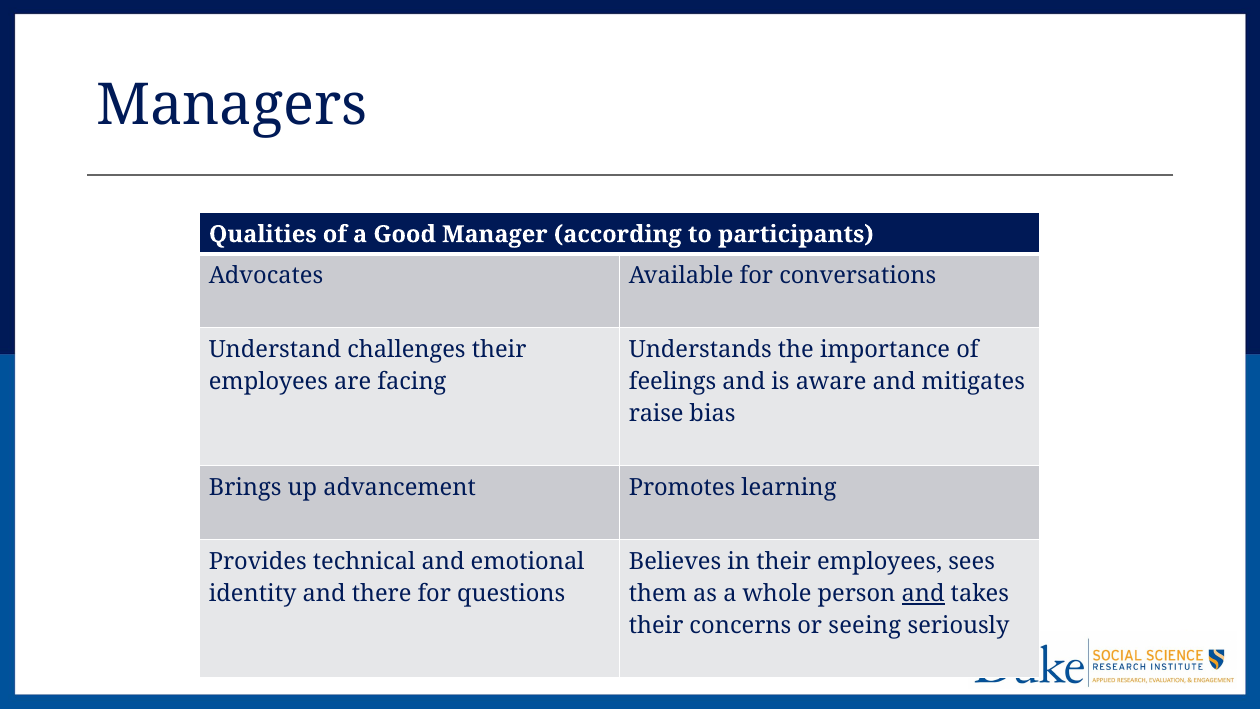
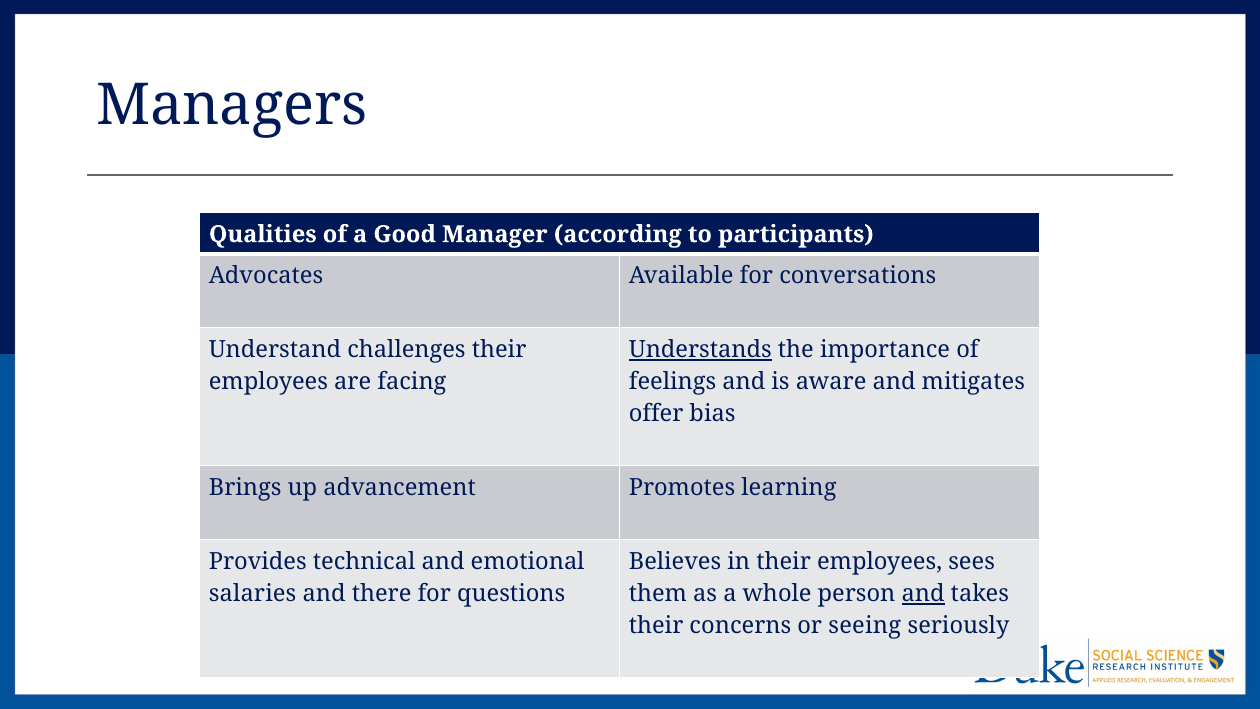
Understands underline: none -> present
raise: raise -> offer
identity: identity -> salaries
